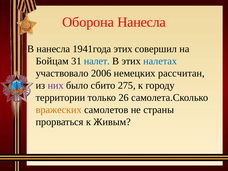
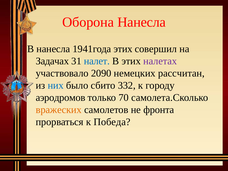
Бойцам: Бойцам -> Задачах
налетах colour: blue -> purple
2006: 2006 -> 2090
них colour: purple -> blue
275: 275 -> 332
территории: территории -> аэродромов
26: 26 -> 70
страны: страны -> фронта
Живым: Живым -> Победа
